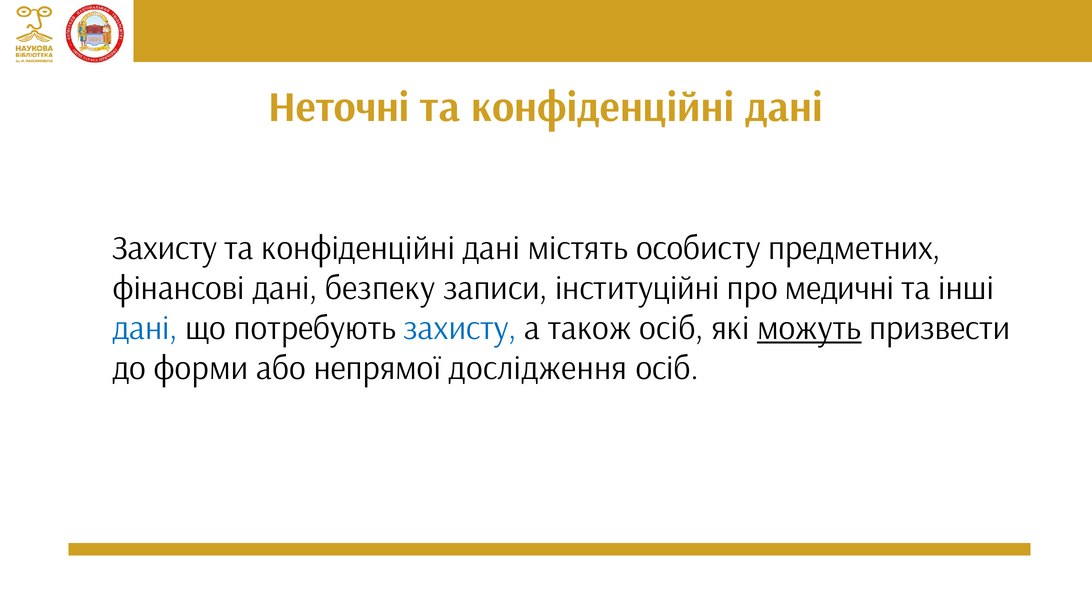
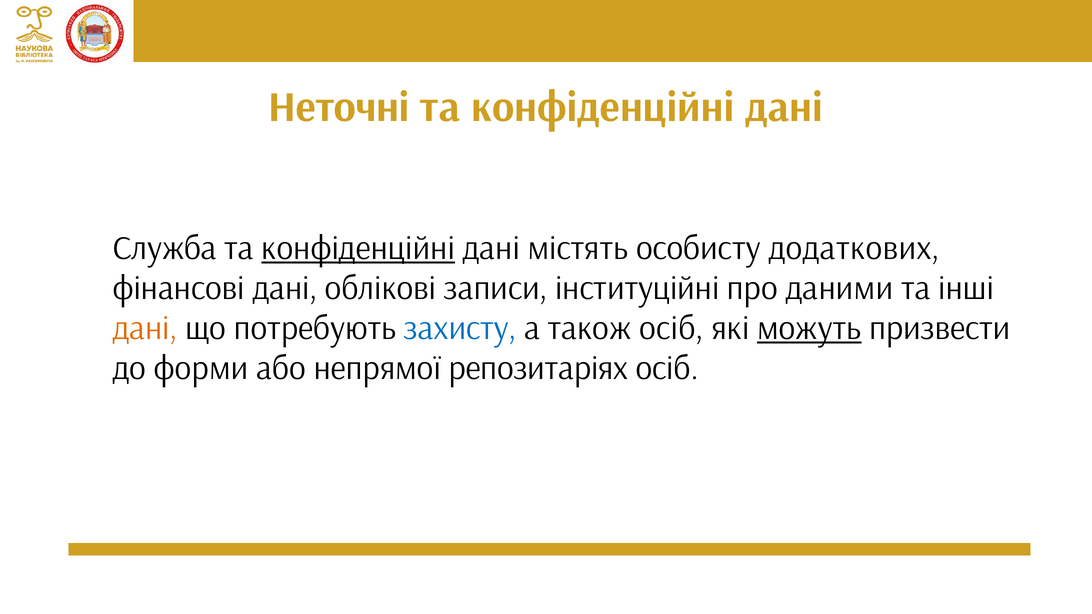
Захисту at (165, 248): Захисту -> Служба
конфіденційні at (358, 248) underline: none -> present
предметних: предметних -> додаткових
безпеку: безпеку -> облікові
медичні: медичні -> даними
дані at (145, 328) colour: blue -> orange
дослідження: дослідження -> репозитаріях
